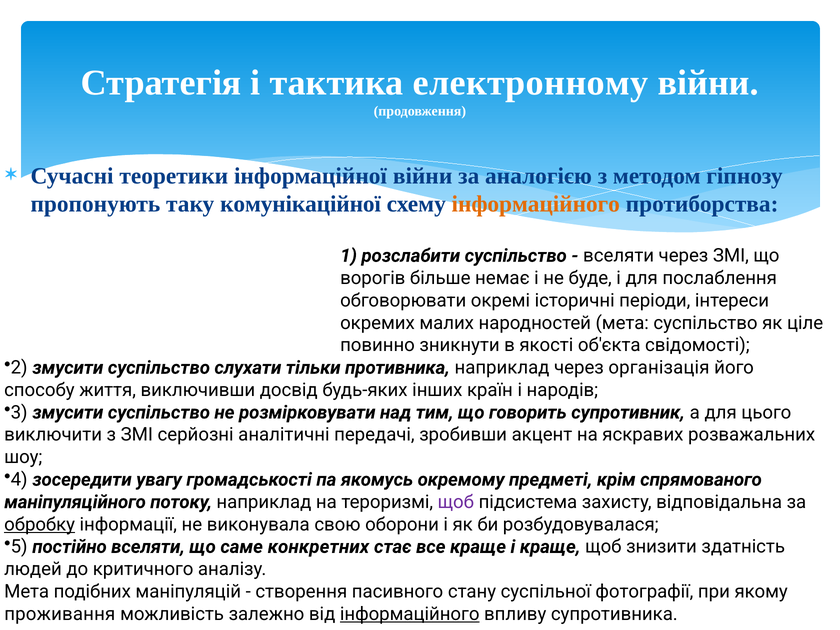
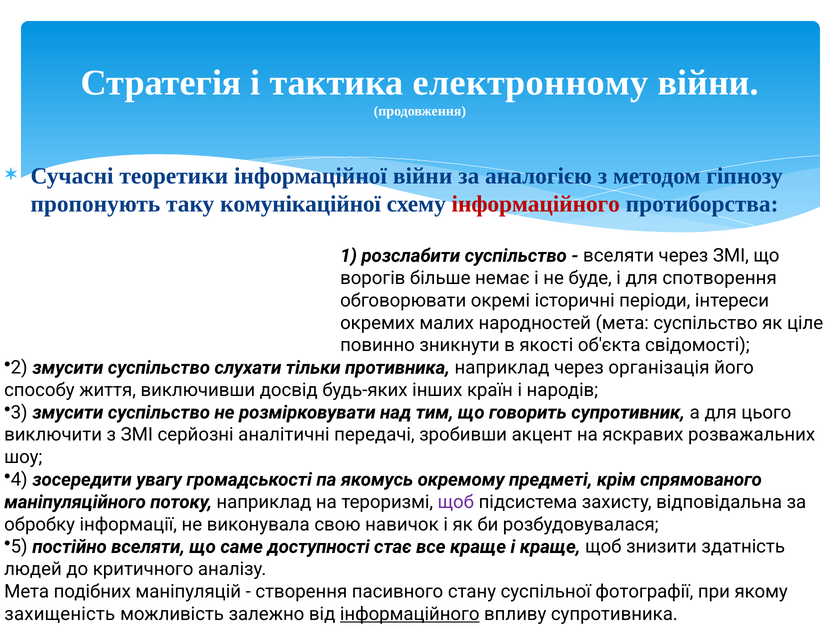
інформаційного at (536, 204) colour: orange -> red
послаблення: послаблення -> спотворення
обробку underline: present -> none
оборони: оборони -> навичок
конкретних: конкретних -> доступності
проживання: проживання -> захищеність
